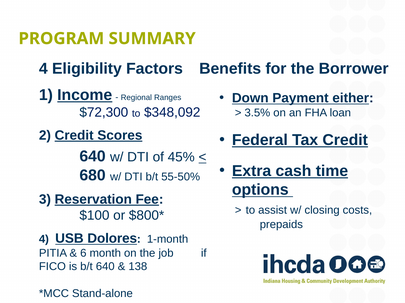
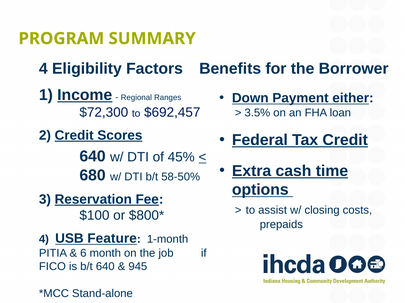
$348,092: $348,092 -> $692,457
55-50%: 55-50% -> 58-50%
Dolores: Dolores -> Feature
138: 138 -> 945
